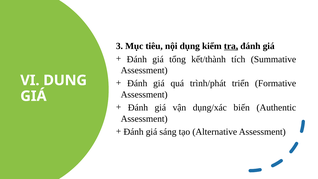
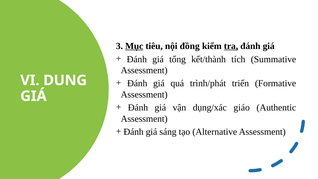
Mục underline: none -> present
dụng: dụng -> đồng
biến: biến -> giáo
